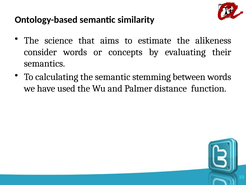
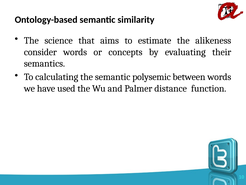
stemming: stemming -> polysemic
